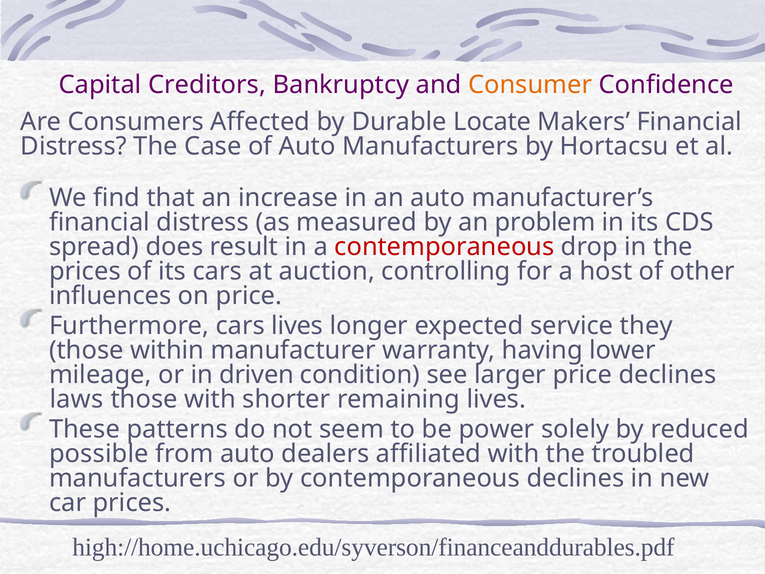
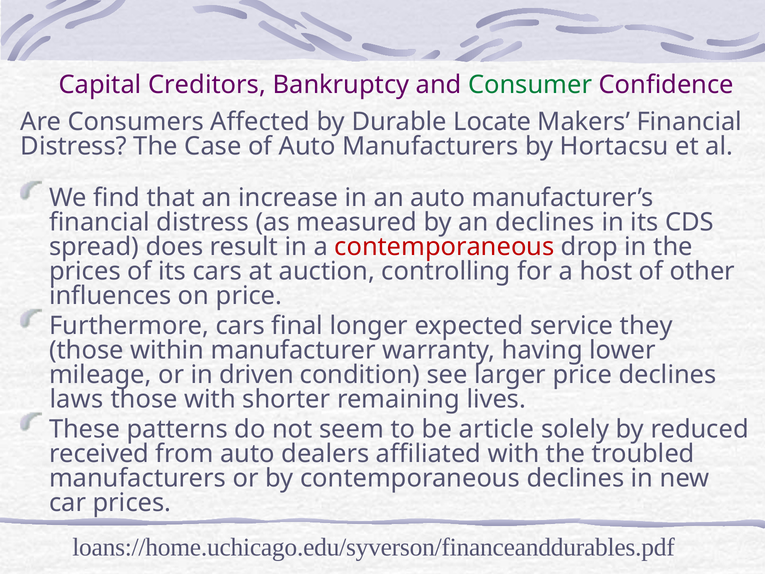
Consumer colour: orange -> green
an problem: problem -> declines
cars lives: lives -> final
power: power -> article
possible: possible -> received
high://home.uchicago.edu/syverson/financeanddurables.pdf: high://home.uchicago.edu/syverson/financeanddurables.pdf -> loans://home.uchicago.edu/syverson/financeanddurables.pdf
